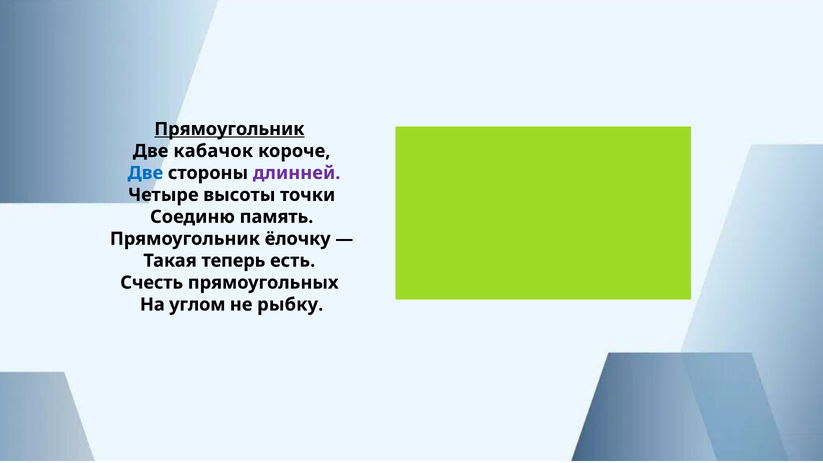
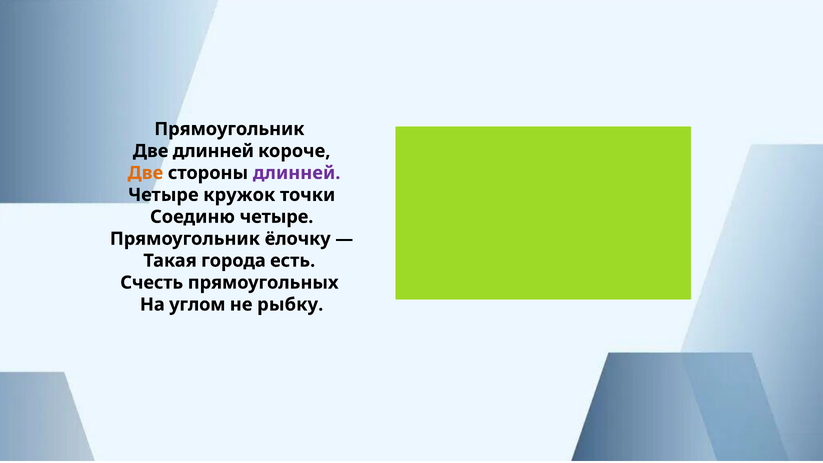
Прямоугольник at (229, 129) underline: present -> none
Две кабачок: кабачок -> длинней
Две at (145, 173) colour: blue -> orange
высоты: высоты -> кружок
Соединю память: память -> четыре
теперь: теперь -> города
